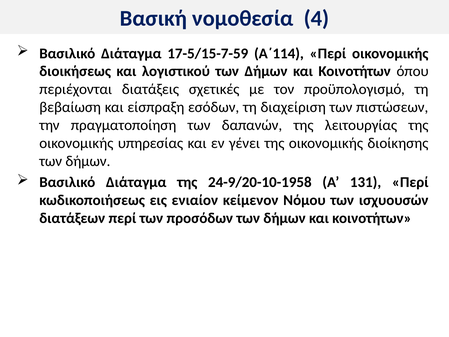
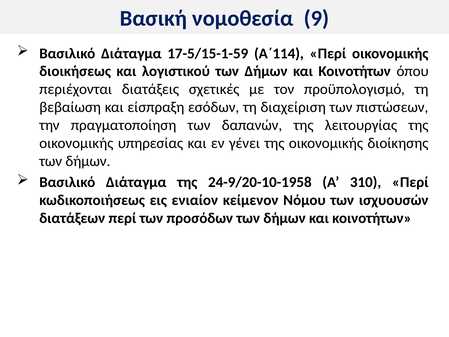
4: 4 -> 9
17-5/15-7-59: 17-5/15-7-59 -> 17-5/15-1-59
131: 131 -> 310
